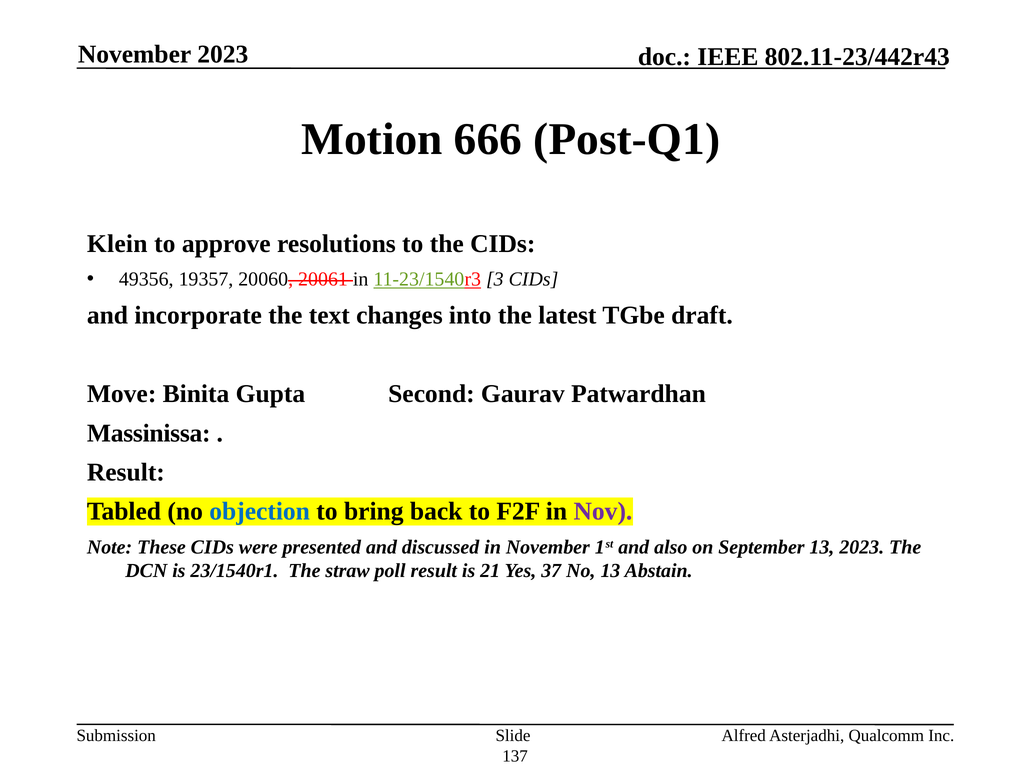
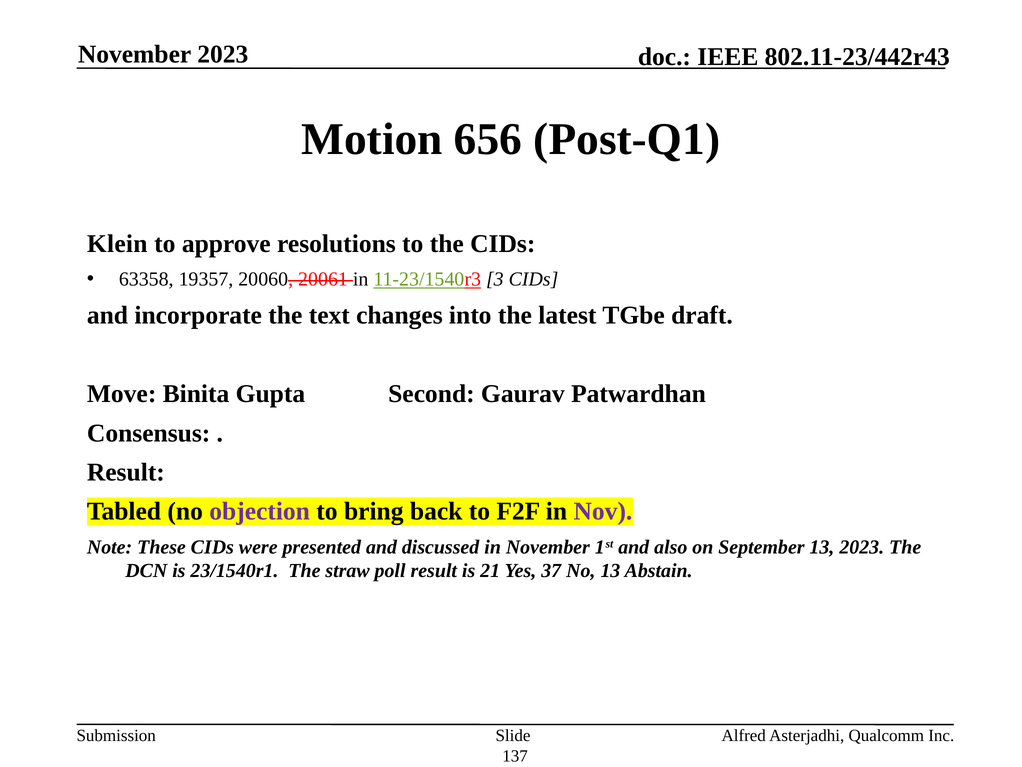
666: 666 -> 656
49356: 49356 -> 63358
Massinissa: Massinissa -> Consensus
objection colour: blue -> purple
